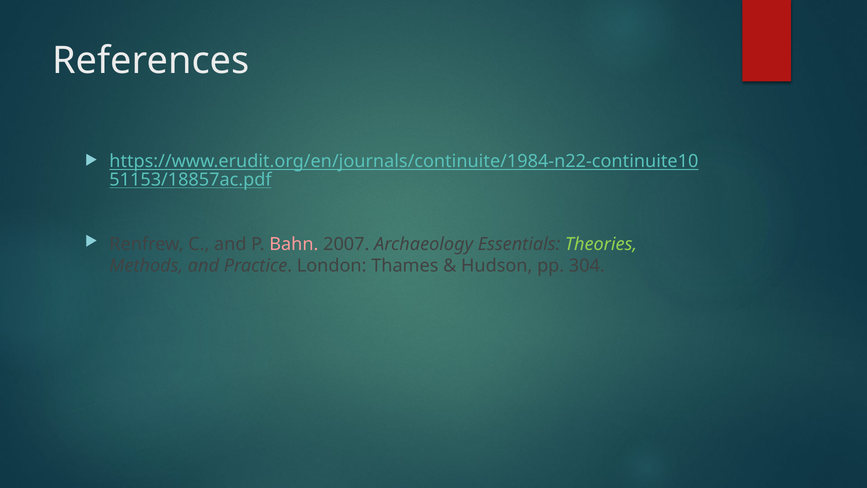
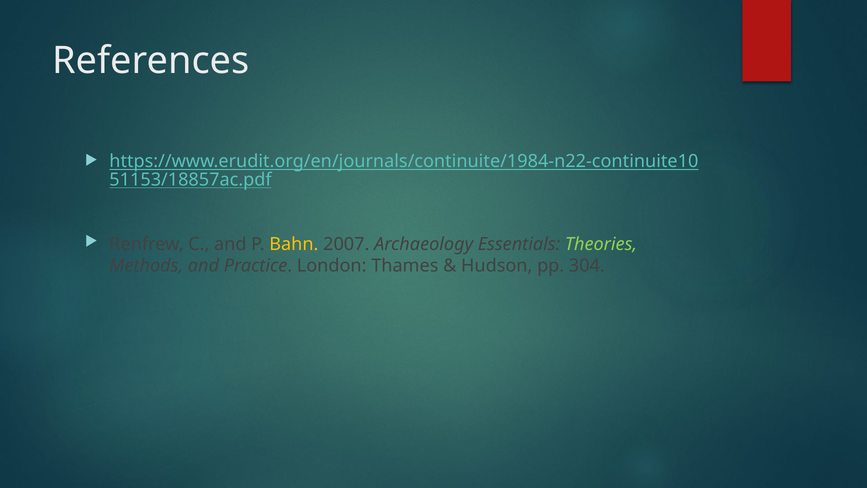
Bahn colour: pink -> yellow
